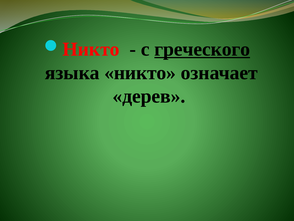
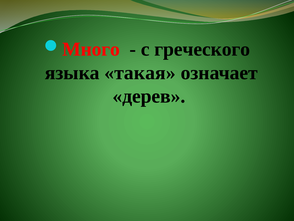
Никто at (91, 49): Никто -> Много
греческого underline: present -> none
языка никто: никто -> такая
